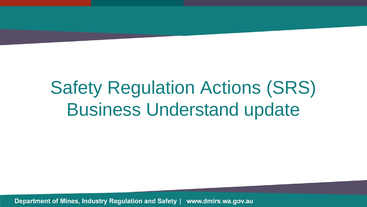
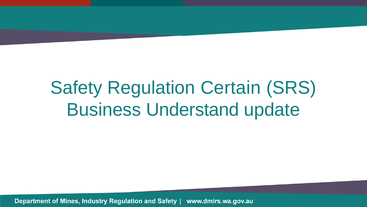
Actions: Actions -> Certain
